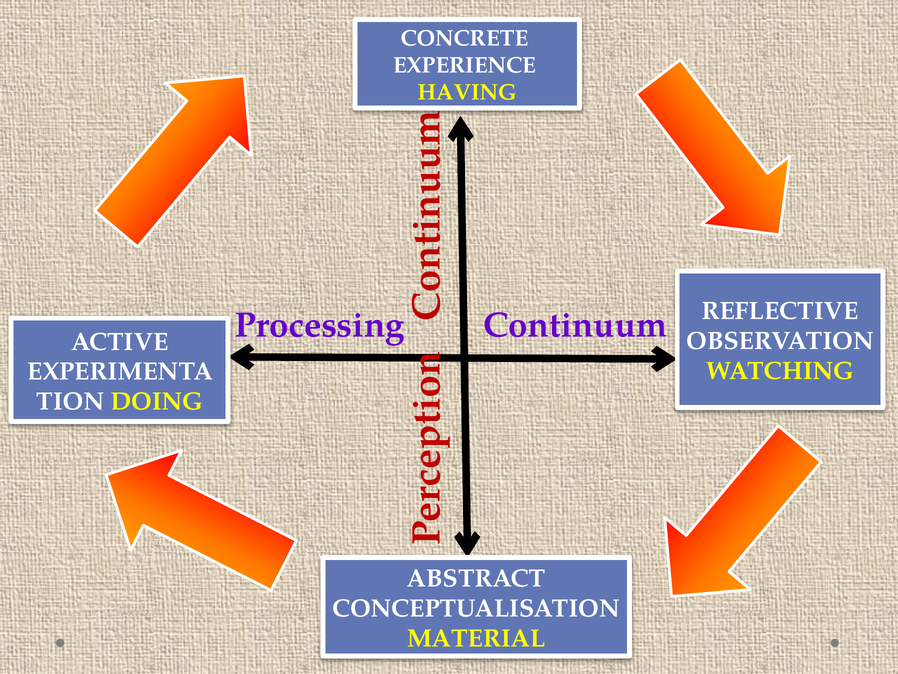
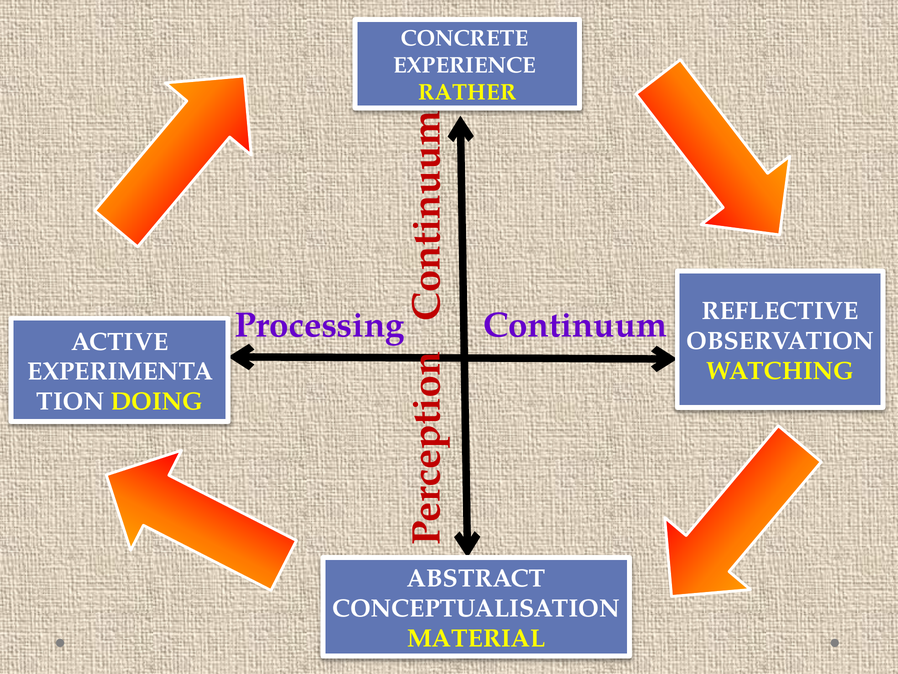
HAVING: HAVING -> RATHER
